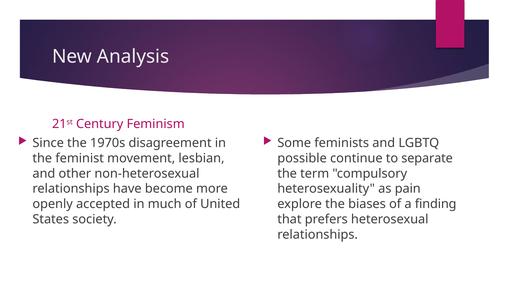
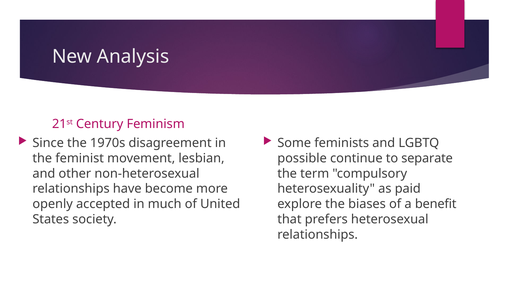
pain: pain -> paid
finding: finding -> benefit
